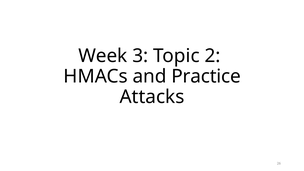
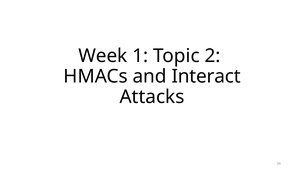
3: 3 -> 1
Practice: Practice -> Interact
